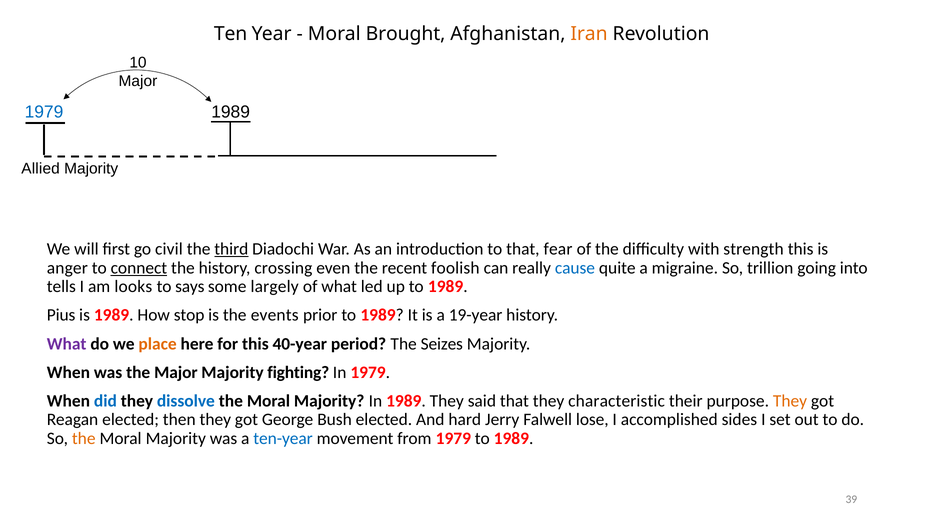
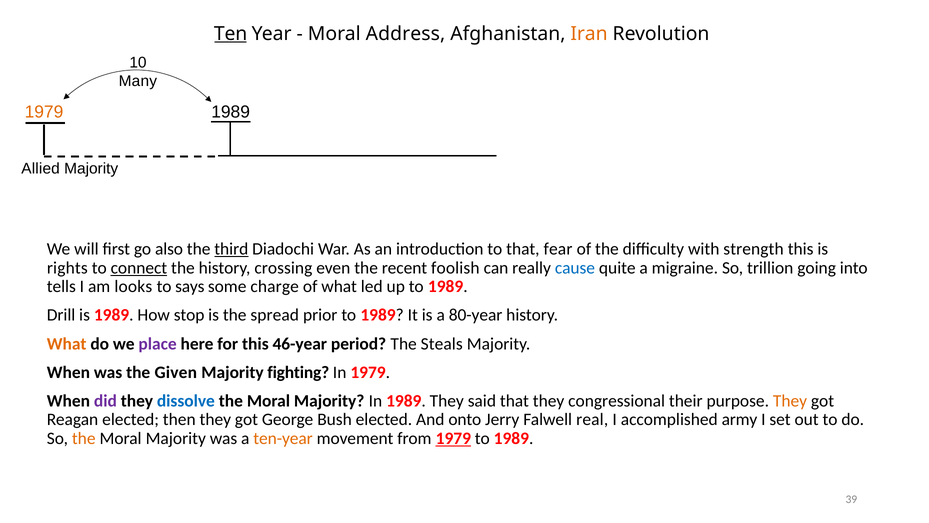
Ten underline: none -> present
Brought: Brought -> Address
Major at (138, 81): Major -> Many
1979 at (44, 112) colour: blue -> orange
civil: civil -> also
anger: anger -> rights
largely: largely -> charge
Pius: Pius -> Drill
events: events -> spread
19-year: 19-year -> 80-year
What at (67, 343) colour: purple -> orange
place colour: orange -> purple
40-year: 40-year -> 46-year
Seizes: Seizes -> Steals
the Major: Major -> Given
did colour: blue -> purple
characteristic: characteristic -> congressional
hard: hard -> onto
lose: lose -> real
sides: sides -> army
ten-year colour: blue -> orange
1979 at (453, 438) underline: none -> present
